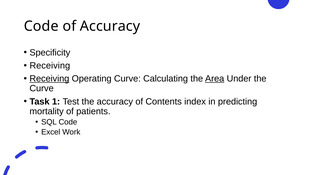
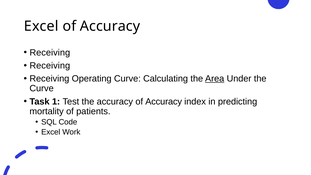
Code at (41, 26): Code -> Excel
Specificity at (50, 53): Specificity -> Receiving
Receiving at (49, 79) underline: present -> none
accuracy of Contents: Contents -> Accuracy
